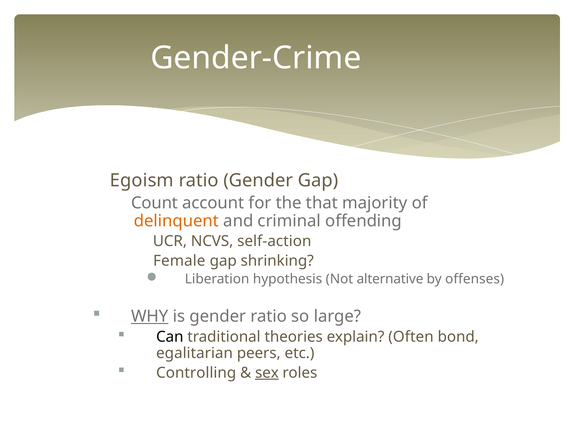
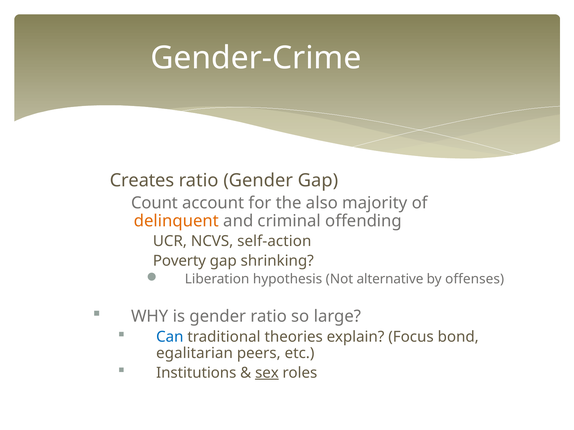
Egoism: Egoism -> Creates
that: that -> also
Female: Female -> Poverty
WHY underline: present -> none
Can colour: black -> blue
Often: Often -> Focus
Controlling: Controlling -> Institutions
